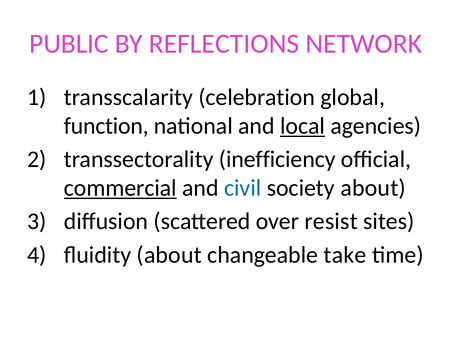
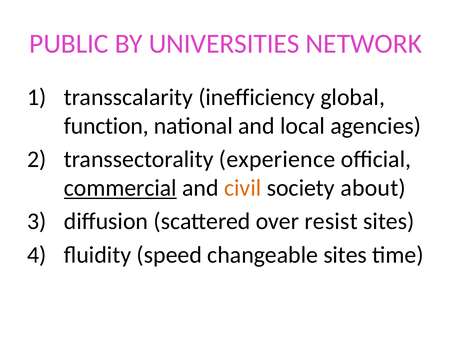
REFLECTIONS: REFLECTIONS -> UNIVERSITIES
celebration: celebration -> inefficiency
local underline: present -> none
inefficiency: inefficiency -> experience
civil colour: blue -> orange
fluidity about: about -> speed
changeable take: take -> sites
